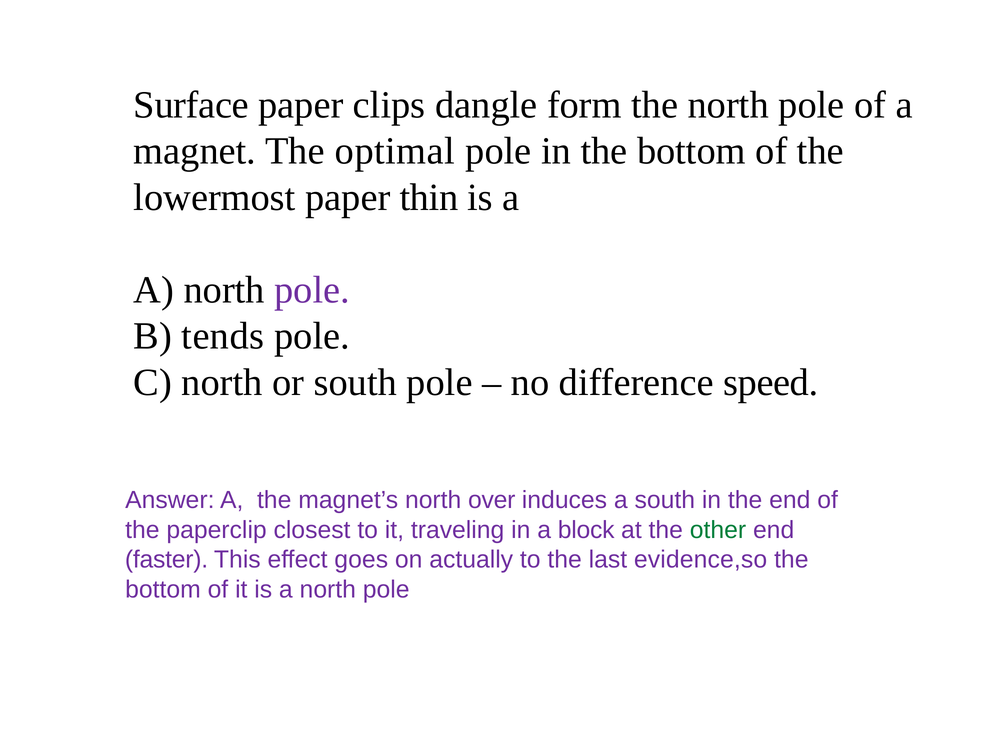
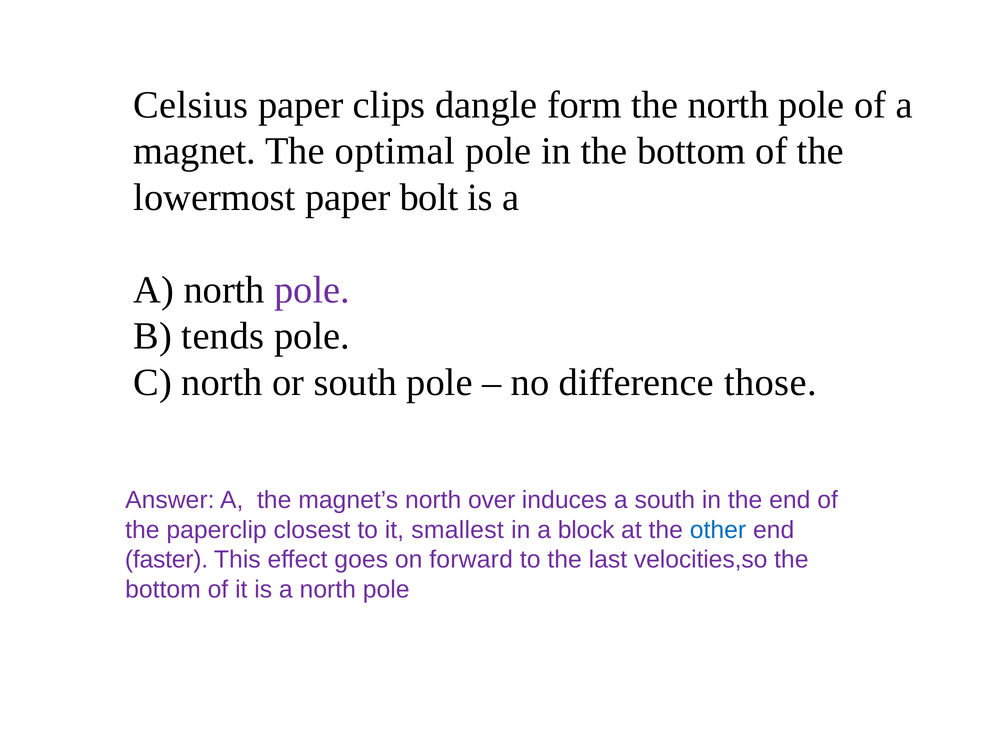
Surface: Surface -> Celsius
thin: thin -> bolt
speed: speed -> those
traveling: traveling -> smallest
other colour: green -> blue
actually: actually -> forward
evidence,so: evidence,so -> velocities,so
